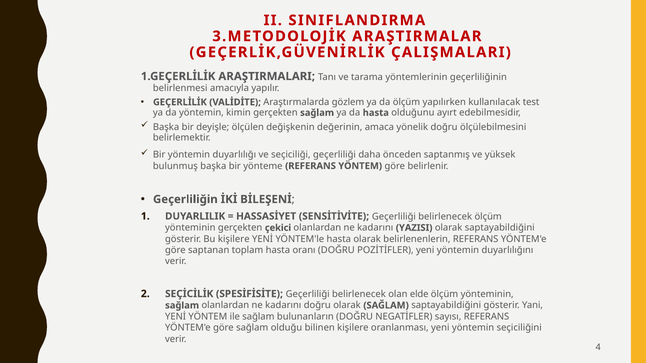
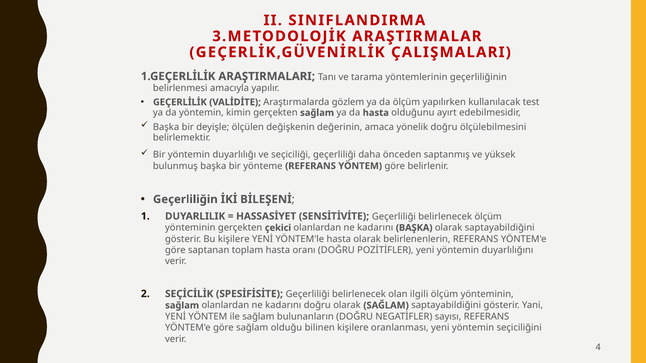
kadarını YAZISI: YAZISI -> BAŞKA
elde: elde -> ilgili
